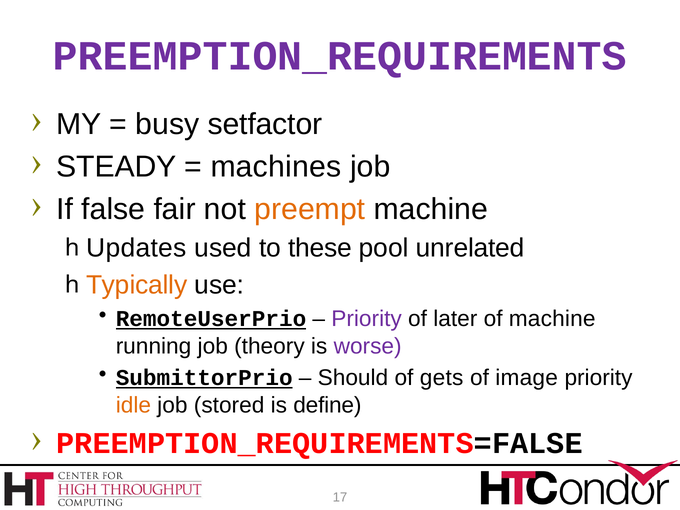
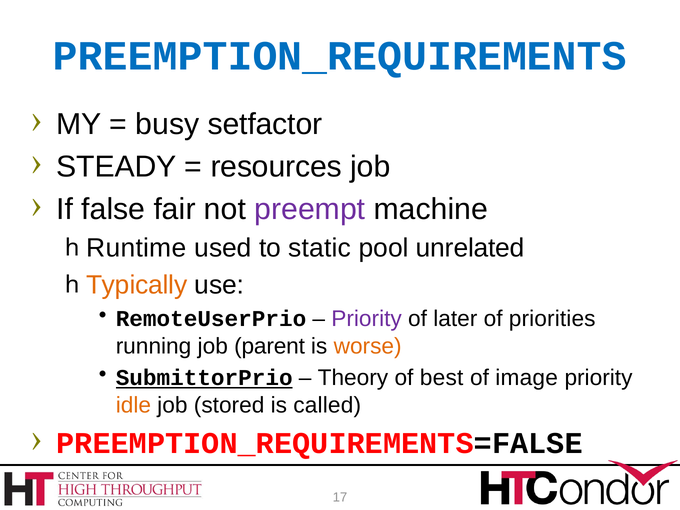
PREEMPTION_REQUIREMENTS colour: purple -> blue
machines: machines -> resources
preempt colour: orange -> purple
Updates: Updates -> Runtime
these: these -> static
RemoteUserPrio underline: present -> none
of machine: machine -> priorities
theory: theory -> parent
worse colour: purple -> orange
Should: Should -> Theory
gets: gets -> best
define: define -> called
